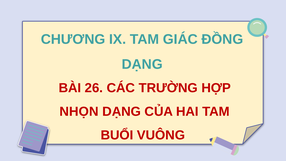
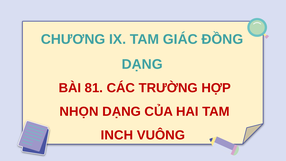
26: 26 -> 81
BUỔI: BUỔI -> INCH
